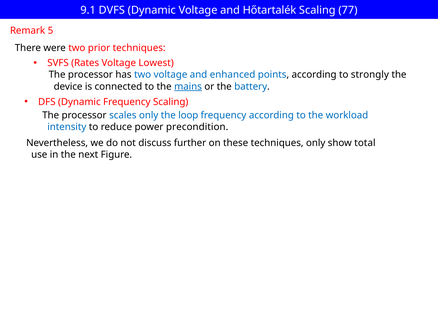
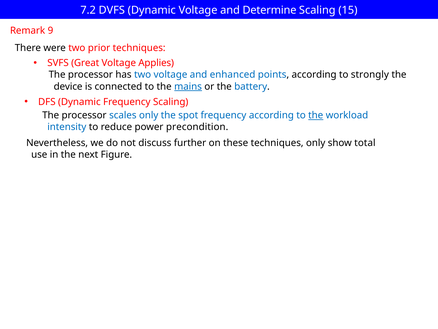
9.1: 9.1 -> 7.2
Hőtartalék: Hőtartalék -> Determine
77: 77 -> 15
5: 5 -> 9
Rates: Rates -> Great
Lowest: Lowest -> Applies
loop: loop -> spot
the at (316, 115) underline: none -> present
